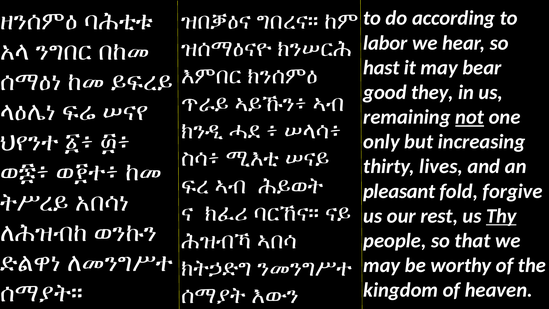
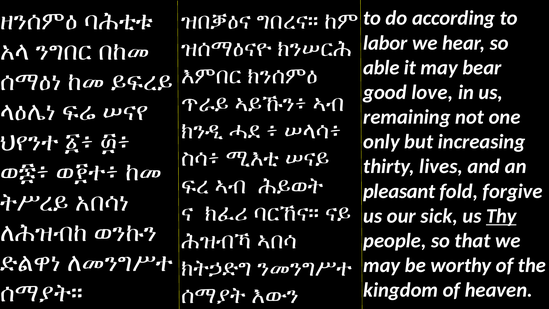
hast: hast -> able
they: they -> love
not underline: present -> none
rest: rest -> sick
